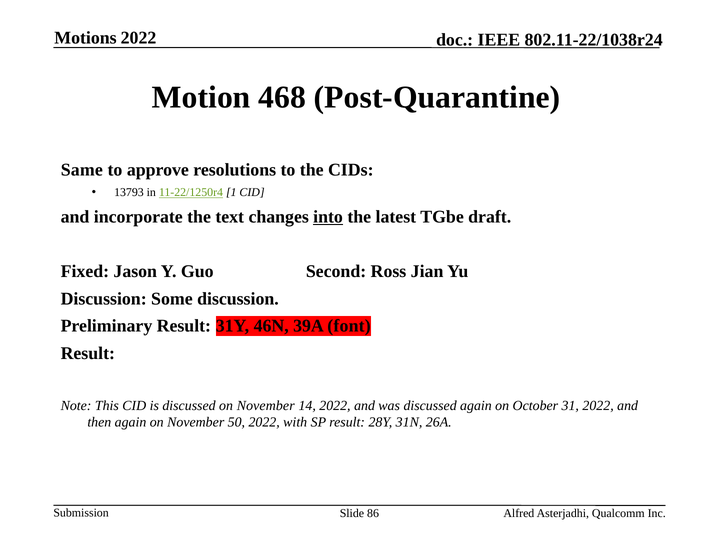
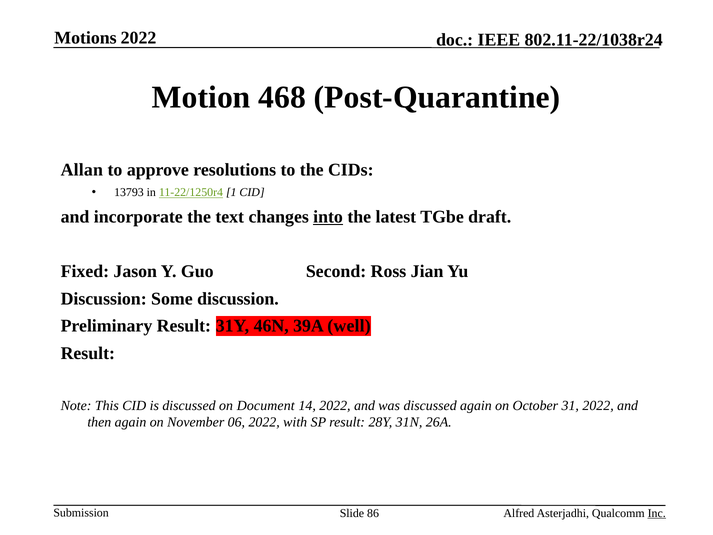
Same: Same -> Allan
font: font -> well
discussed on November: November -> Document
50: 50 -> 06
Inc underline: none -> present
